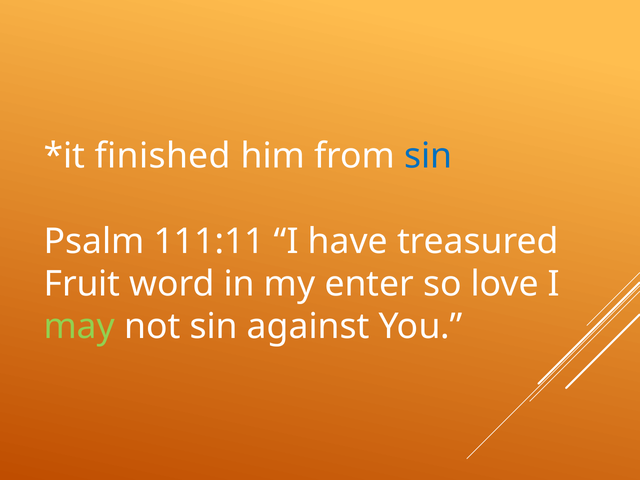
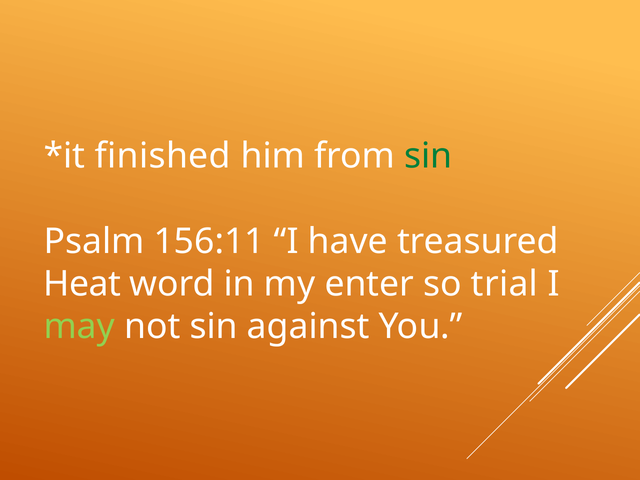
sin at (428, 156) colour: blue -> green
111:11: 111:11 -> 156:11
Fruit: Fruit -> Heat
love: love -> trial
